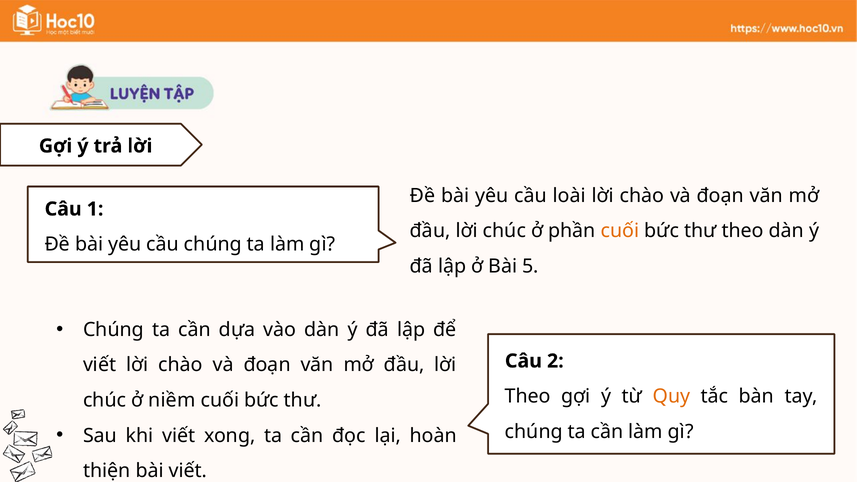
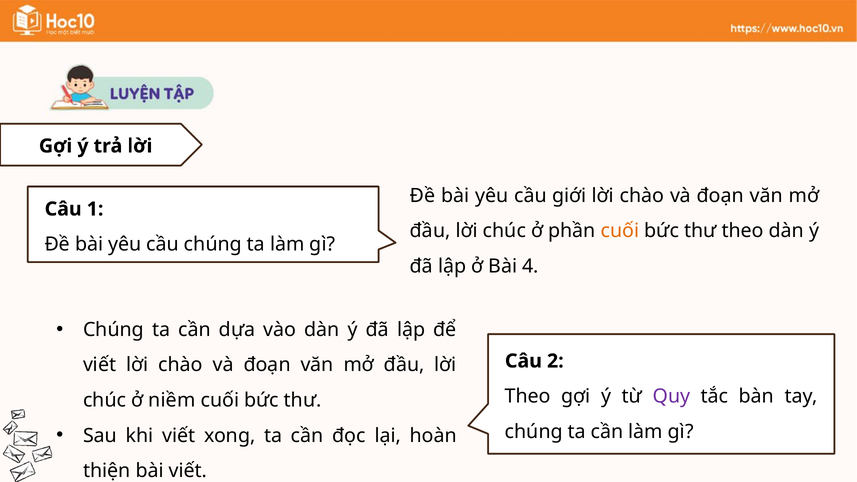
loài: loài -> giới
5: 5 -> 4
Quy colour: orange -> purple
